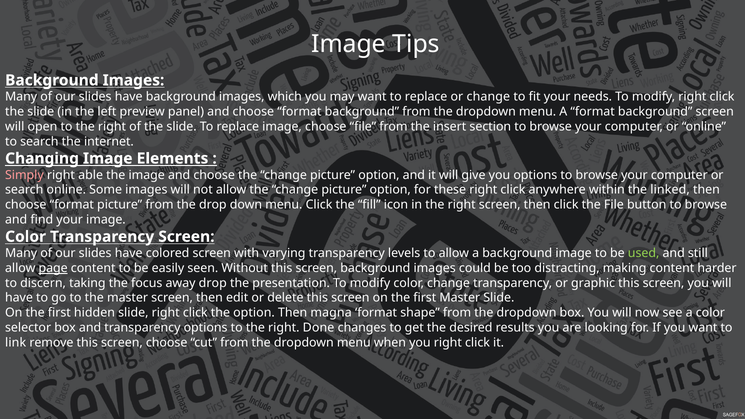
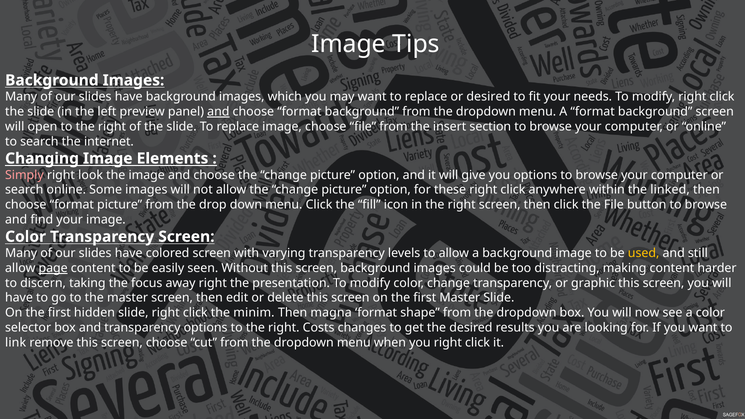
or change: change -> desired
and at (218, 112) underline: none -> present
able: able -> look
used colour: light green -> yellow
away drop: drop -> right
the option: option -> minim
Done: Done -> Costs
